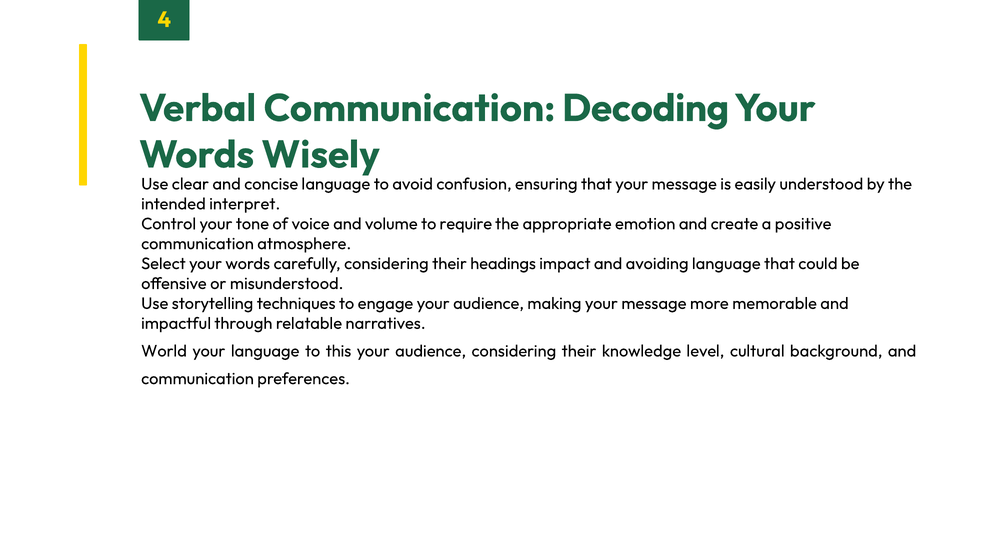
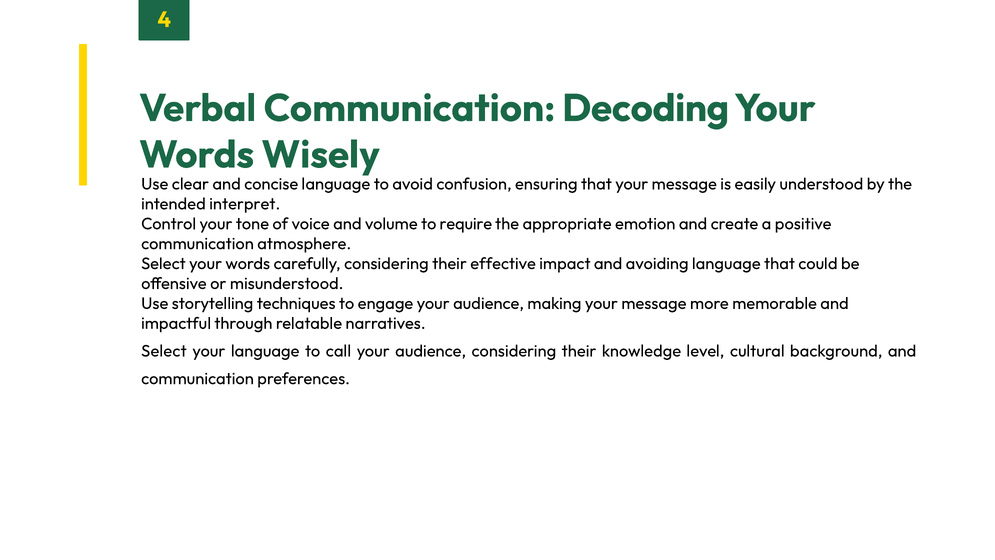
headings: headings -> effective
World at (164, 351): World -> Select
this: this -> call
